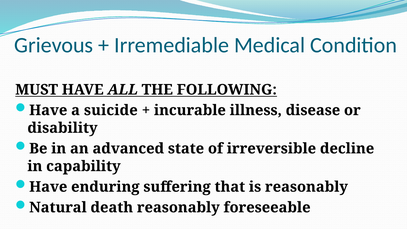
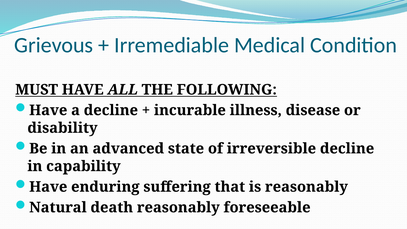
a suicide: suicide -> decline
